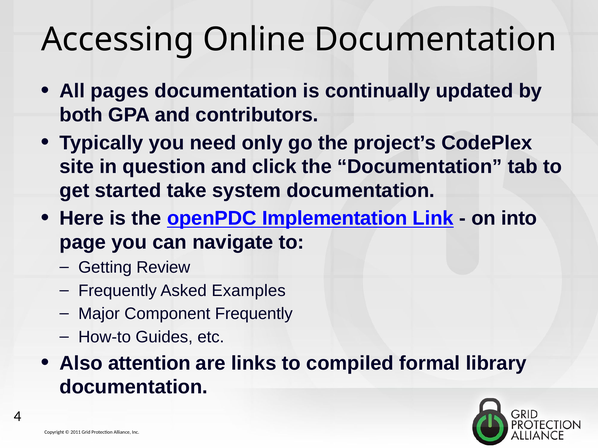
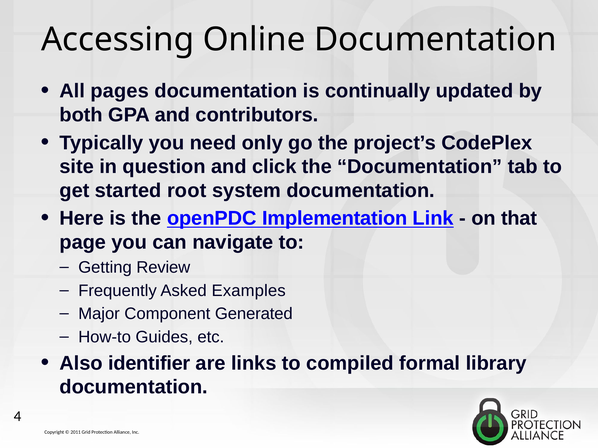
take: take -> root
into: into -> that
Component Frequently: Frequently -> Generated
attention: attention -> identifier
